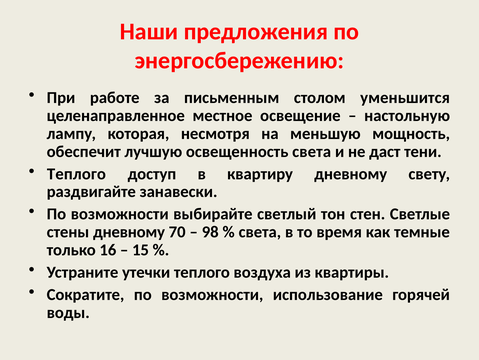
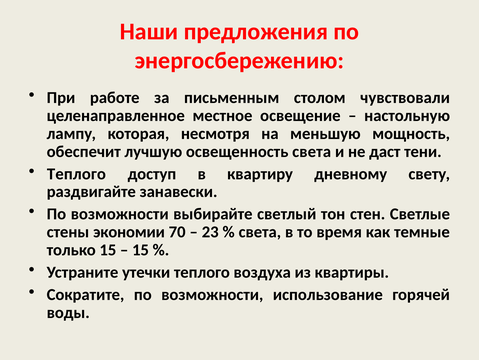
уменьшится: уменьшится -> чувствовали
стены дневному: дневному -> экономии
98: 98 -> 23
только 16: 16 -> 15
